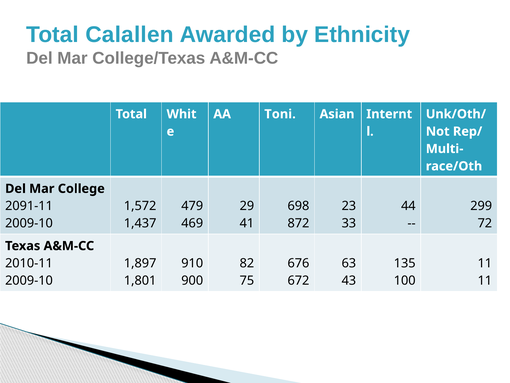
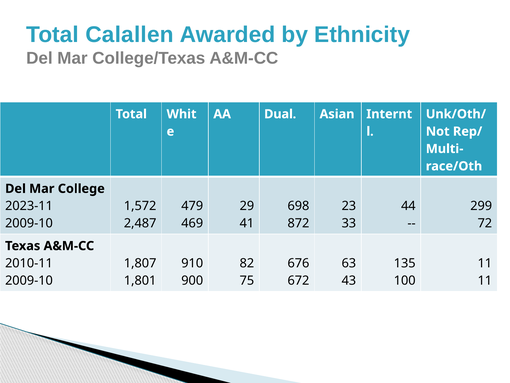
Toni: Toni -> Dual
2091-11: 2091-11 -> 2023-11
1,437: 1,437 -> 2,487
1,897: 1,897 -> 1,807
